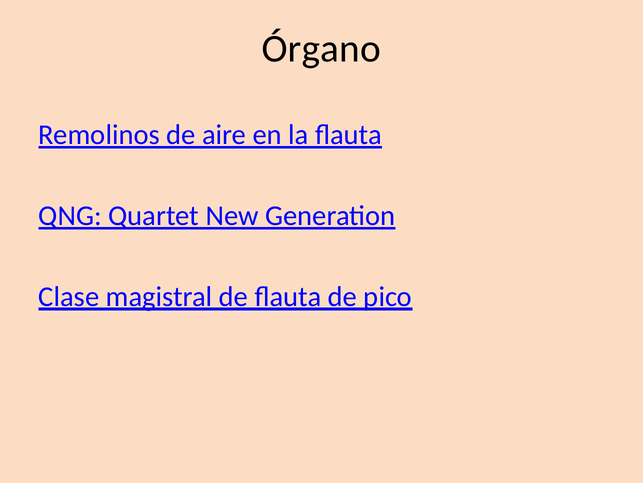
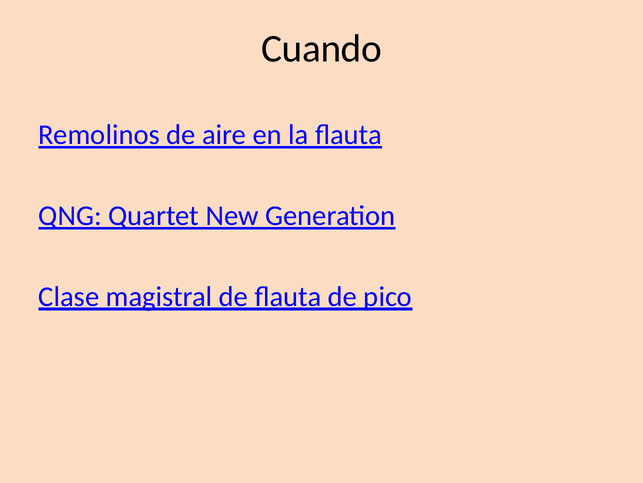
Órgano: Órgano -> Cuando
